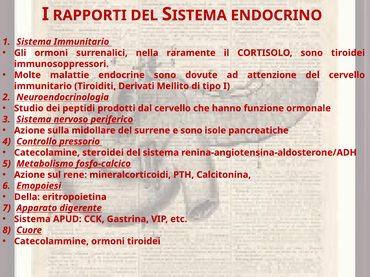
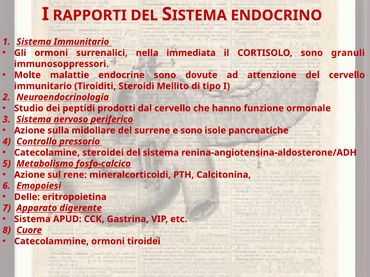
raramente: raramente -> immediata
sono tiroidei: tiroidei -> granuli
Derivati: Derivati -> Steroidi
Della: Della -> Delle
